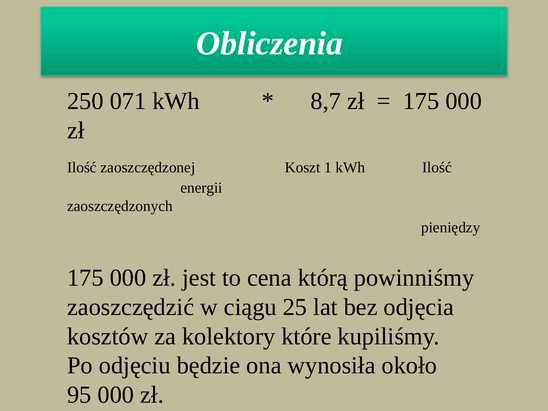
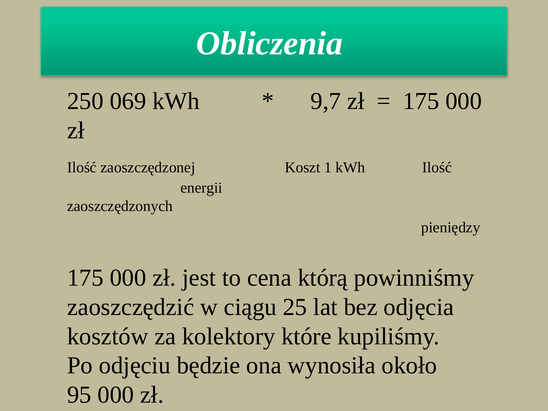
071: 071 -> 069
8,7: 8,7 -> 9,7
